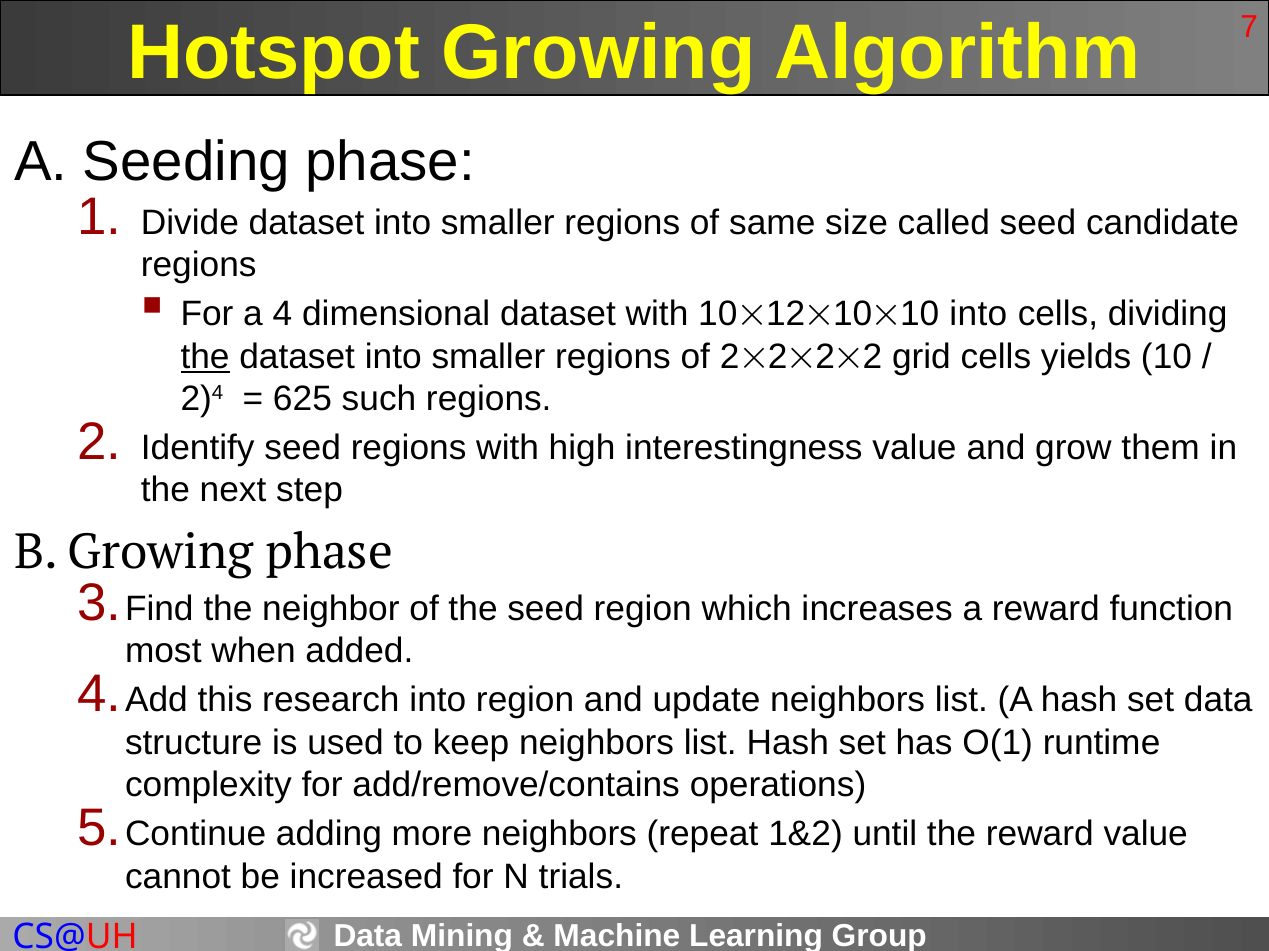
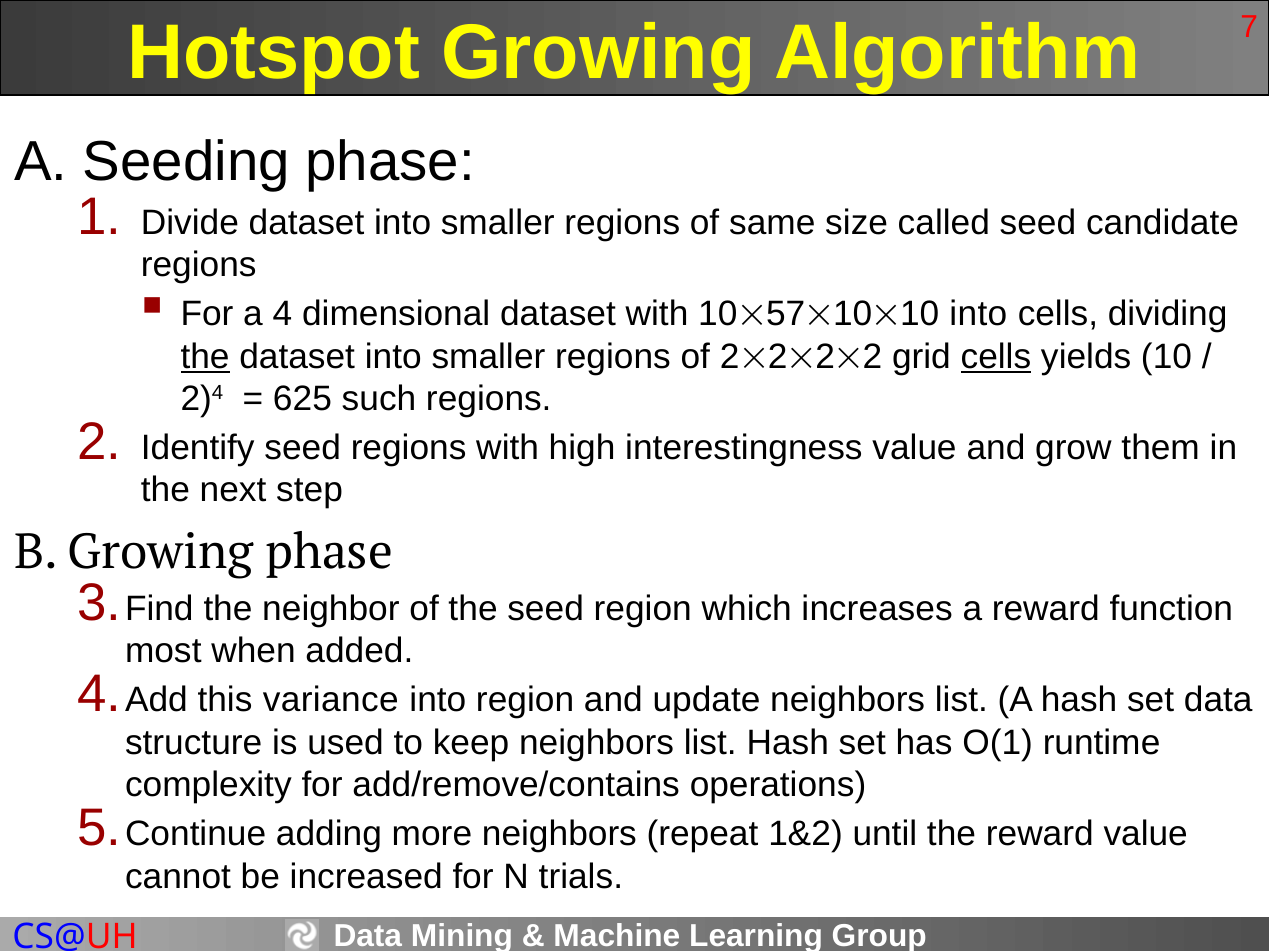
12: 12 -> 57
cells at (996, 357) underline: none -> present
research: research -> variance
